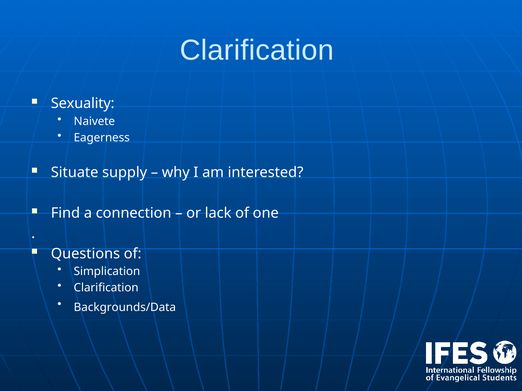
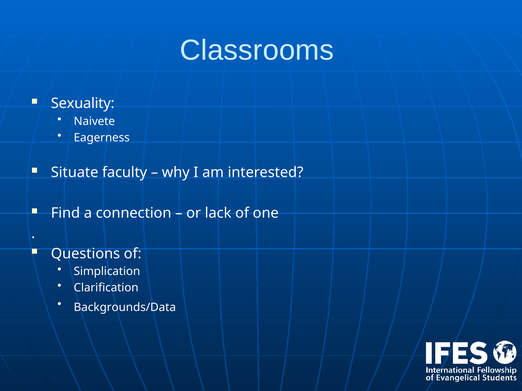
Clarification at (257, 50): Clarification -> Classrooms
supply: supply -> faculty
